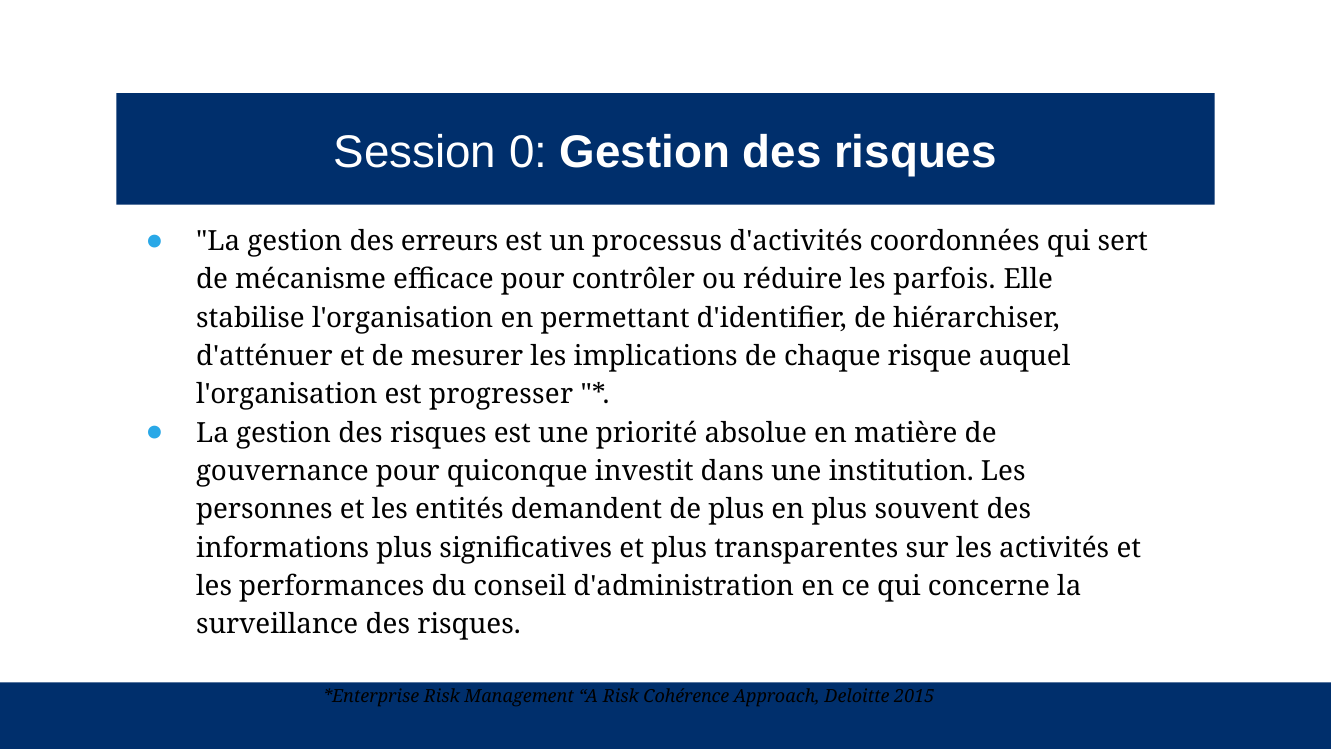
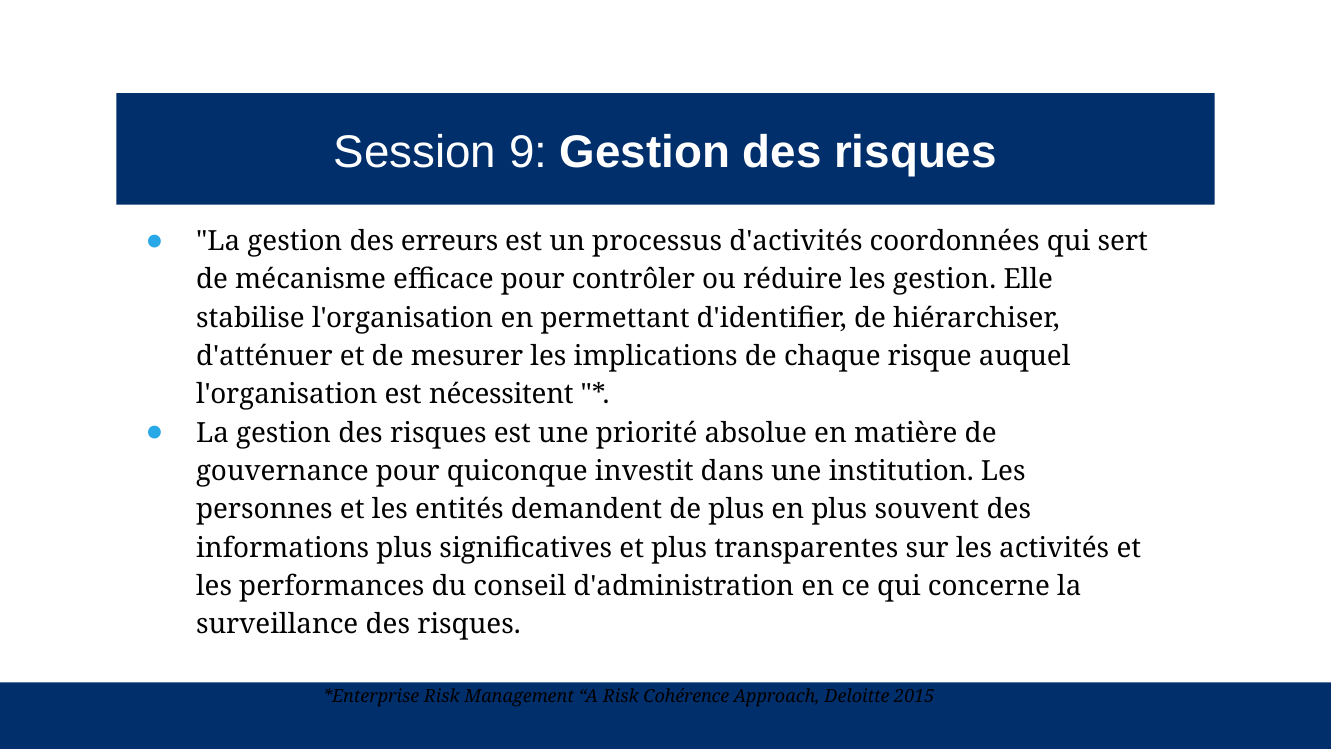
0: 0 -> 9
les parfois: parfois -> gestion
progresser: progresser -> nécessitent
